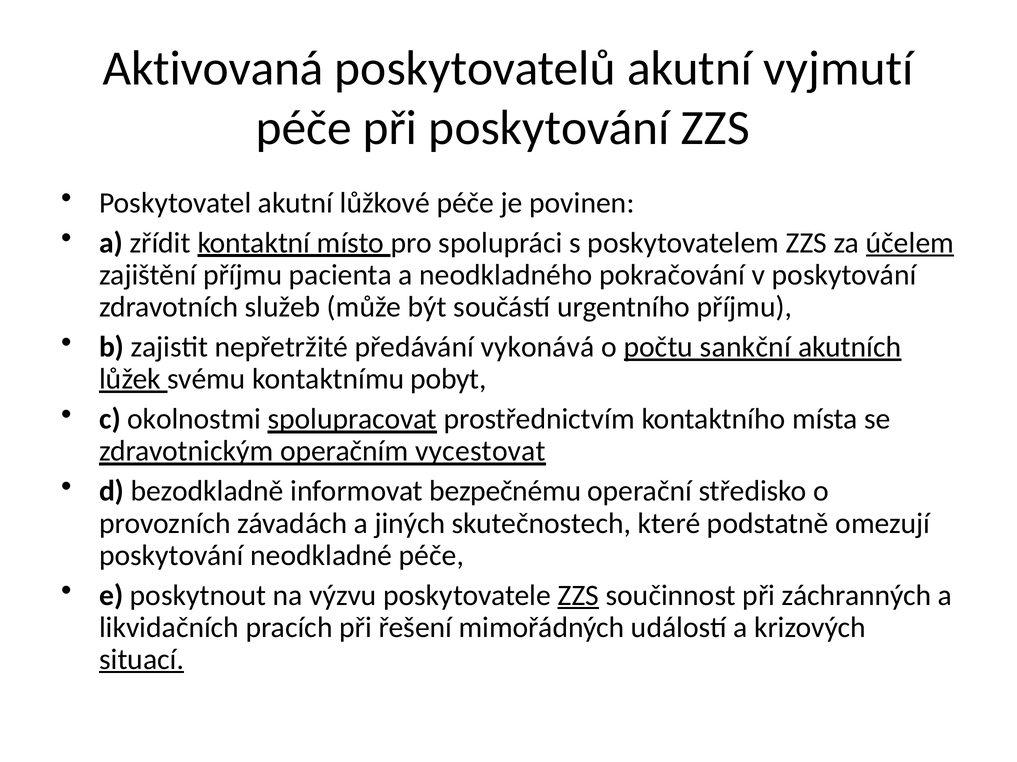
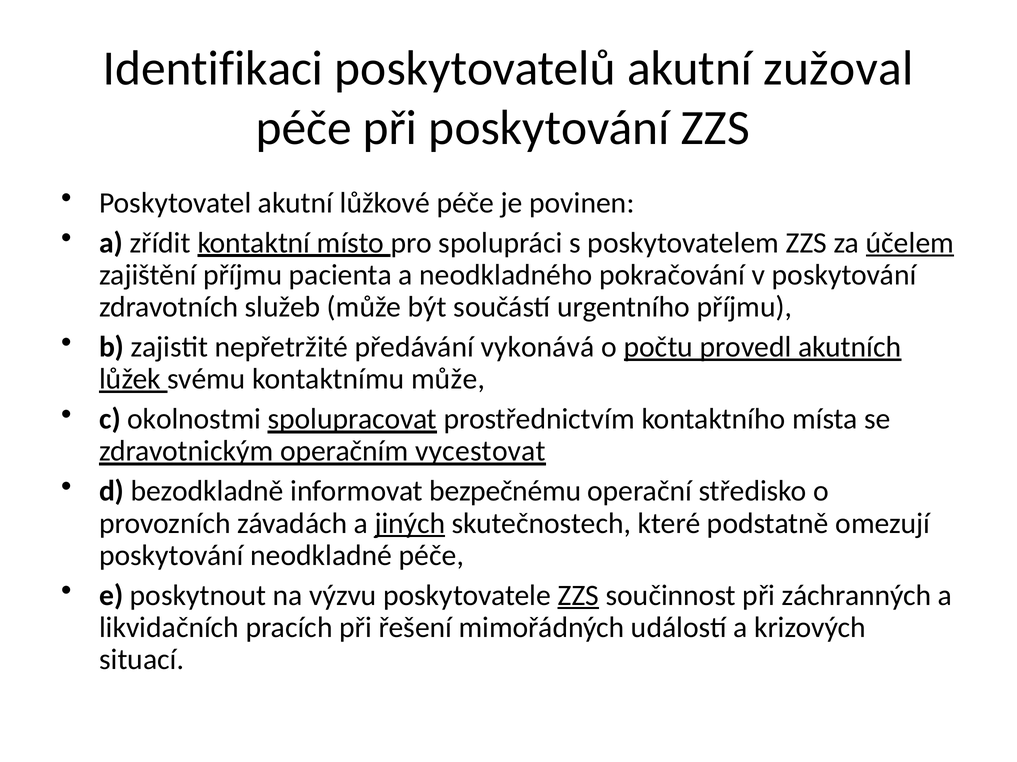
Aktivovaná: Aktivovaná -> Identifikaci
vyjmutí: vyjmutí -> zužoval
sankční: sankční -> provedl
kontaktnímu pobyt: pobyt -> může
jiných underline: none -> present
situací underline: present -> none
